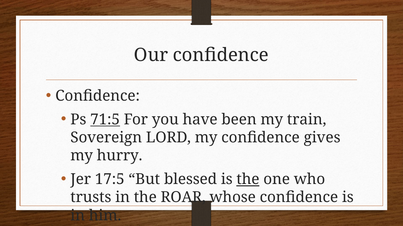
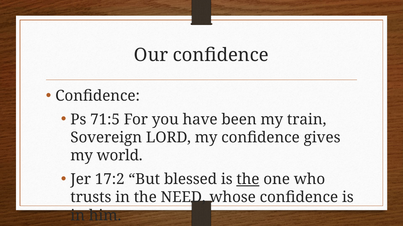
71:5 underline: present -> none
hurry: hurry -> world
17:5: 17:5 -> 17:2
ROAR: ROAR -> NEED
